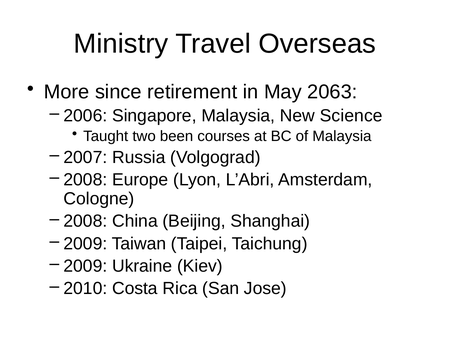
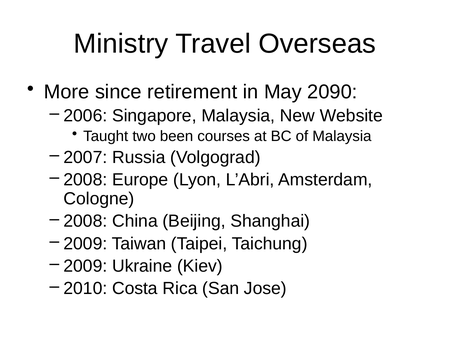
2063: 2063 -> 2090
Science: Science -> Website
